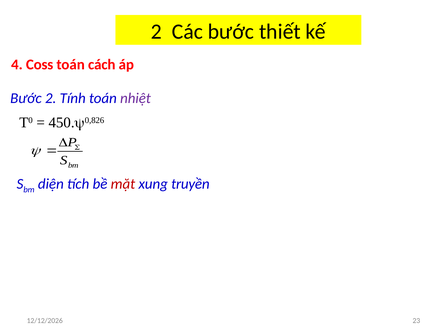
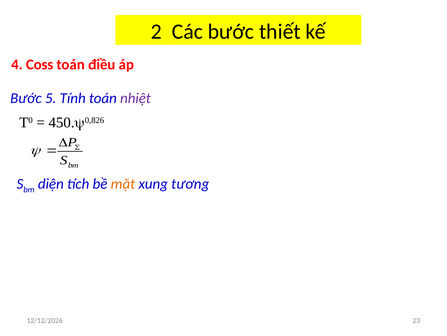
cách: cách -> điều
Bước 2: 2 -> 5
mặt colour: red -> orange
truyền: truyền -> tương
